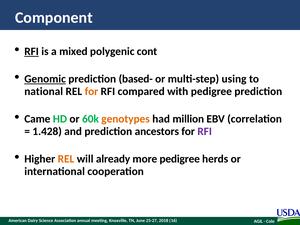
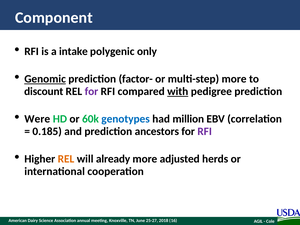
RFI at (32, 52) underline: present -> none
mixed: mixed -> intake
cont: cont -> only
based-: based- -> factor-
multi-step using: using -> more
national: national -> discount
for at (91, 92) colour: orange -> purple
with underline: none -> present
Came: Came -> Were
genotypes colour: orange -> blue
1.428: 1.428 -> 0.185
more pedigree: pedigree -> adjusted
